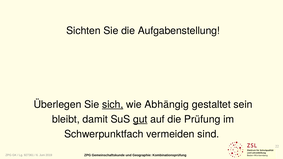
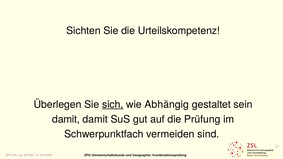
Aufgabenstellung: Aufgabenstellung -> Urteilskompetenz
bleibt at (66, 119): bleibt -> damit
gut underline: present -> none
